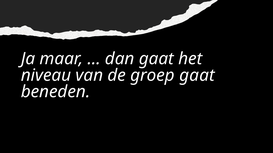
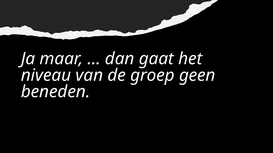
groep gaat: gaat -> geen
